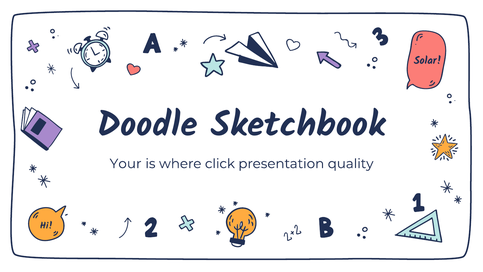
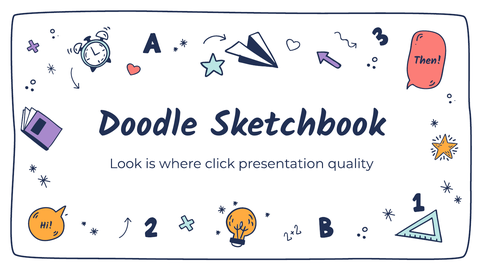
Solar: Solar -> Then
Your: Your -> Look
